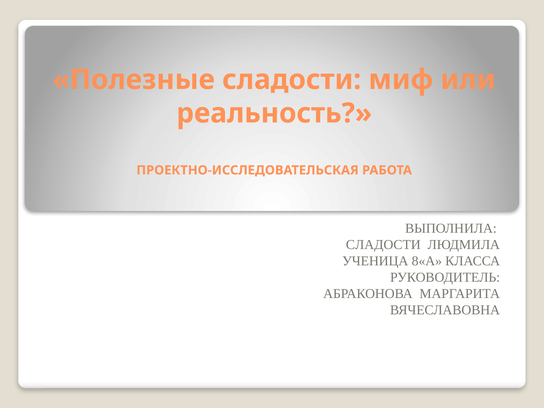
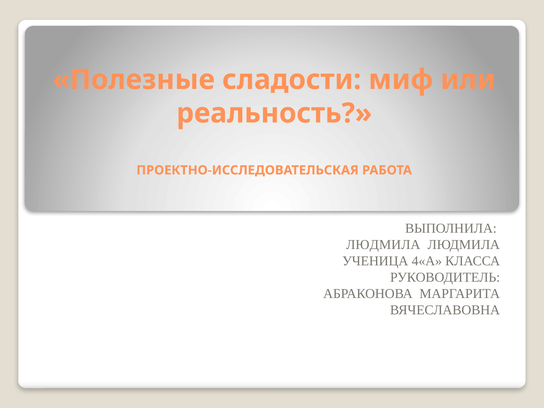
СЛАДОСТИ at (383, 245): СЛАДОСТИ -> ЛЮДМИЛА
8«А: 8«А -> 4«А
